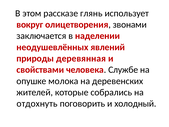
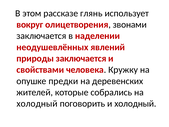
природы деревянная: деревянная -> заключается
Службе: Службе -> Кружку
молока: молока -> предки
отдохнуть at (37, 103): отдохнуть -> холодный
